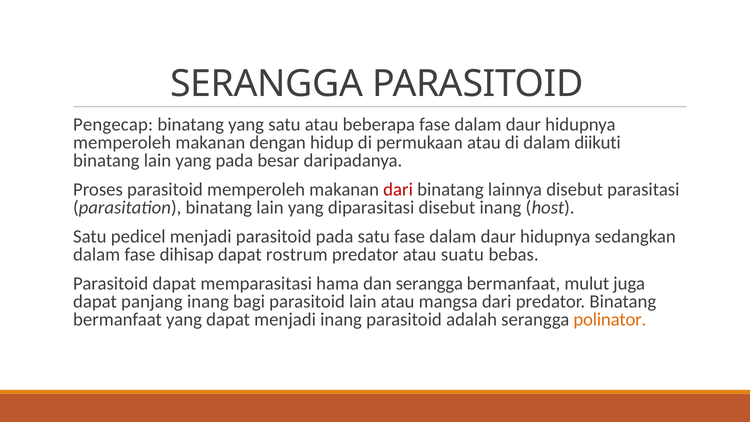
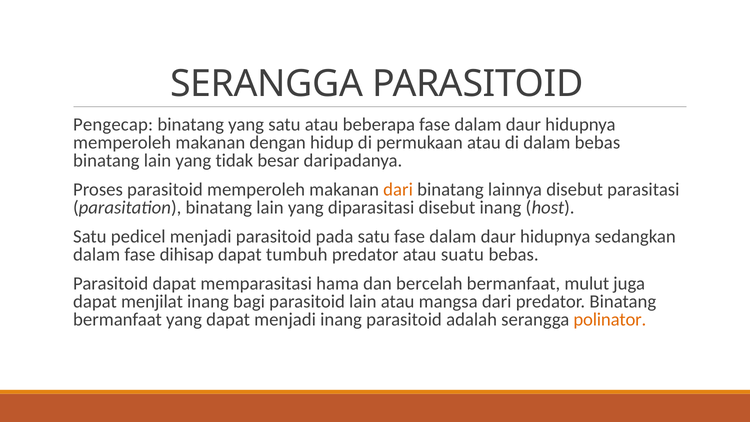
dalam diikuti: diikuti -> bebas
yang pada: pada -> tidak
dari at (398, 190) colour: red -> orange
rostrum: rostrum -> tumbuh
dan serangga: serangga -> bercelah
panjang: panjang -> menjilat
